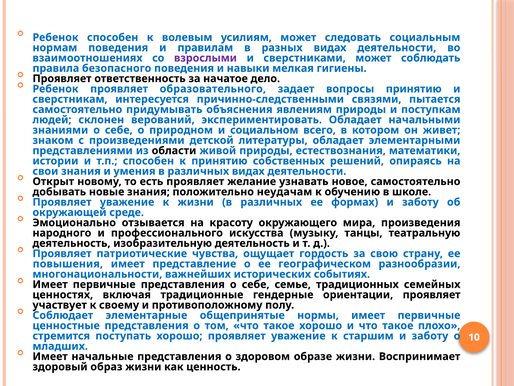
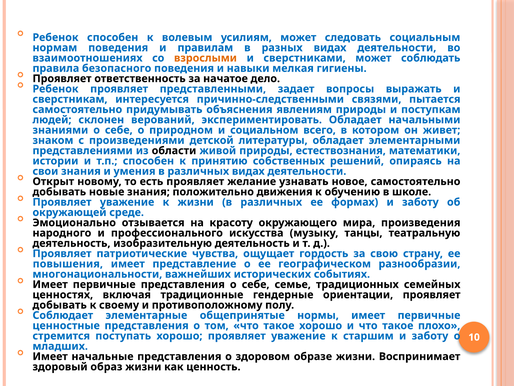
взрослыми colour: purple -> orange
образовательного: образовательного -> представленными
вопросы принятию: принятию -> выражать
неудачам: неудачам -> движения
участвует at (60, 305): участвует -> добывать
